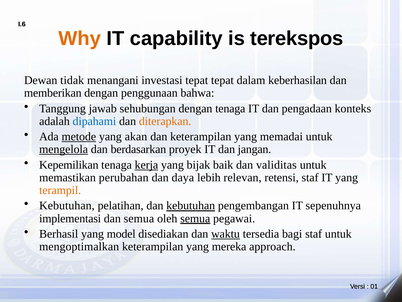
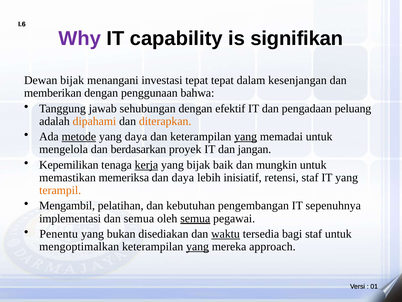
Why colour: orange -> purple
terekspos: terekspos -> signifikan
Dewan tidak: tidak -> bijak
keberhasilan: keberhasilan -> kesenjangan
dengan tenaga: tenaga -> efektif
konteks: konteks -> peluang
dipahami colour: blue -> orange
yang akan: akan -> daya
yang at (246, 136) underline: none -> present
mengelola underline: present -> none
validitas: validitas -> mungkin
perubahan: perubahan -> memeriksa
relevan: relevan -> inisiatif
Kebutuhan at (67, 205): Kebutuhan -> Mengambil
kebutuhan at (191, 205) underline: present -> none
Berhasil: Berhasil -> Penentu
model: model -> bukan
yang at (198, 246) underline: none -> present
